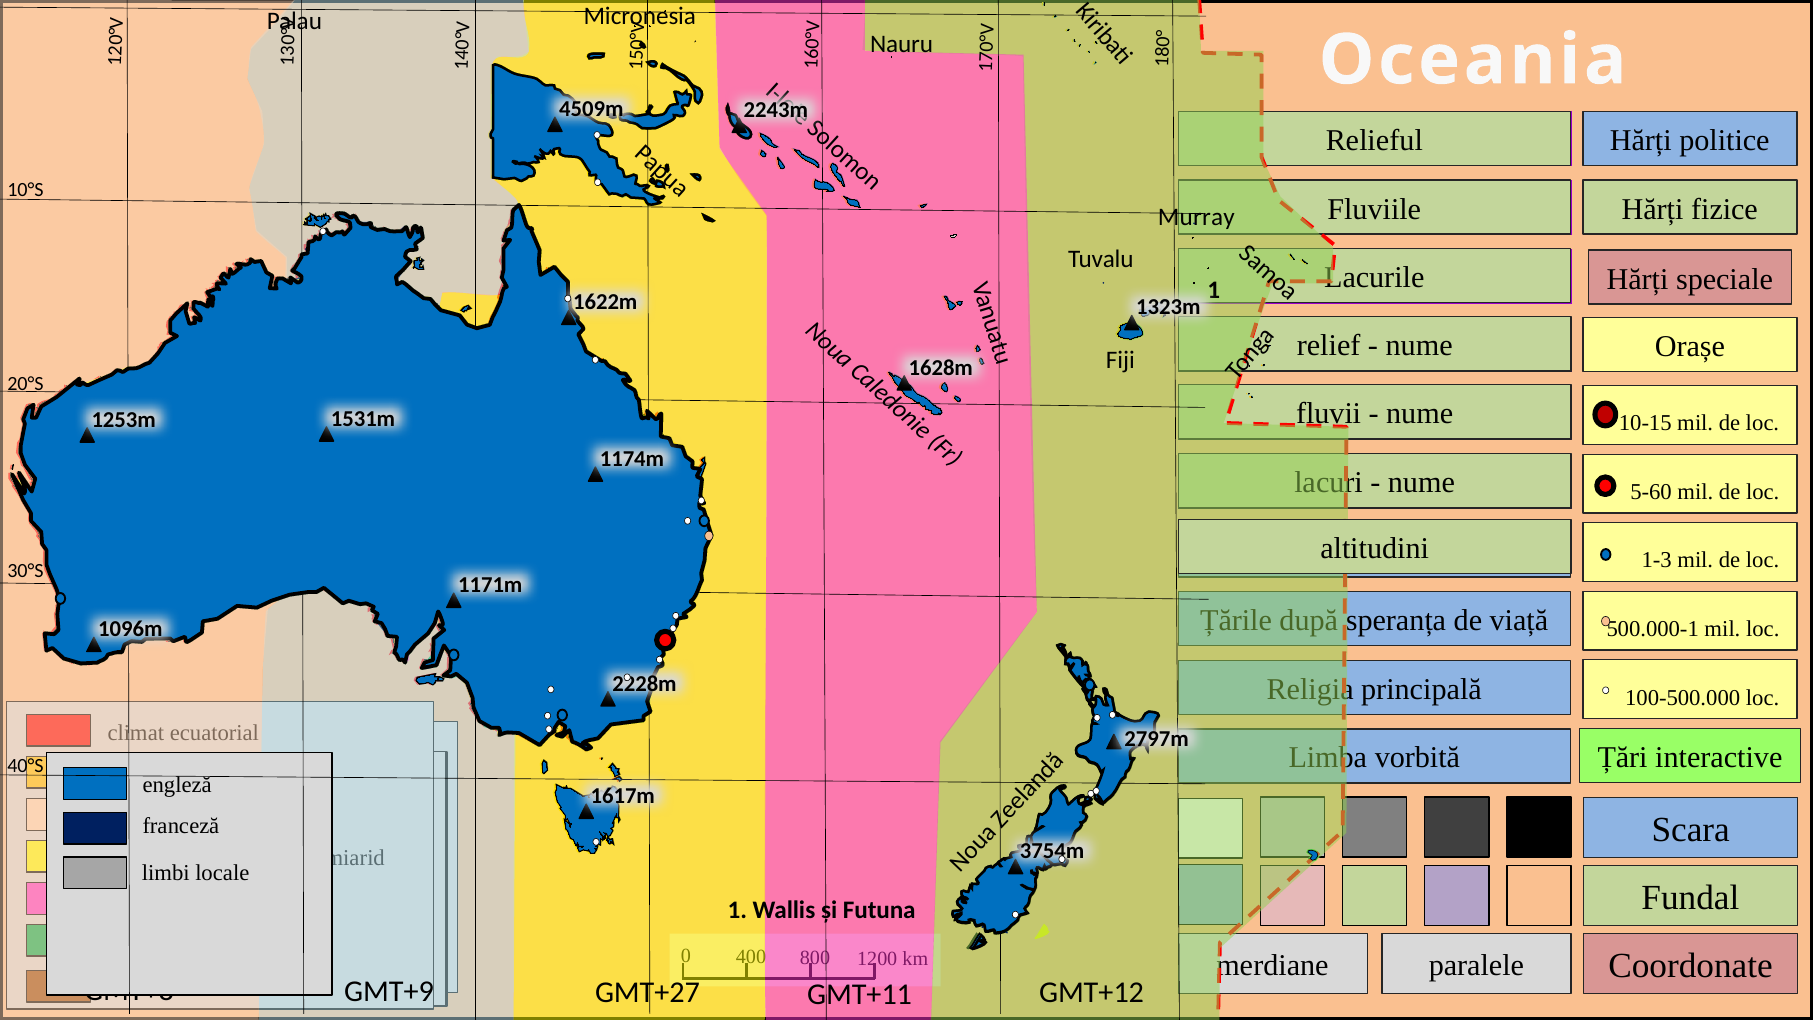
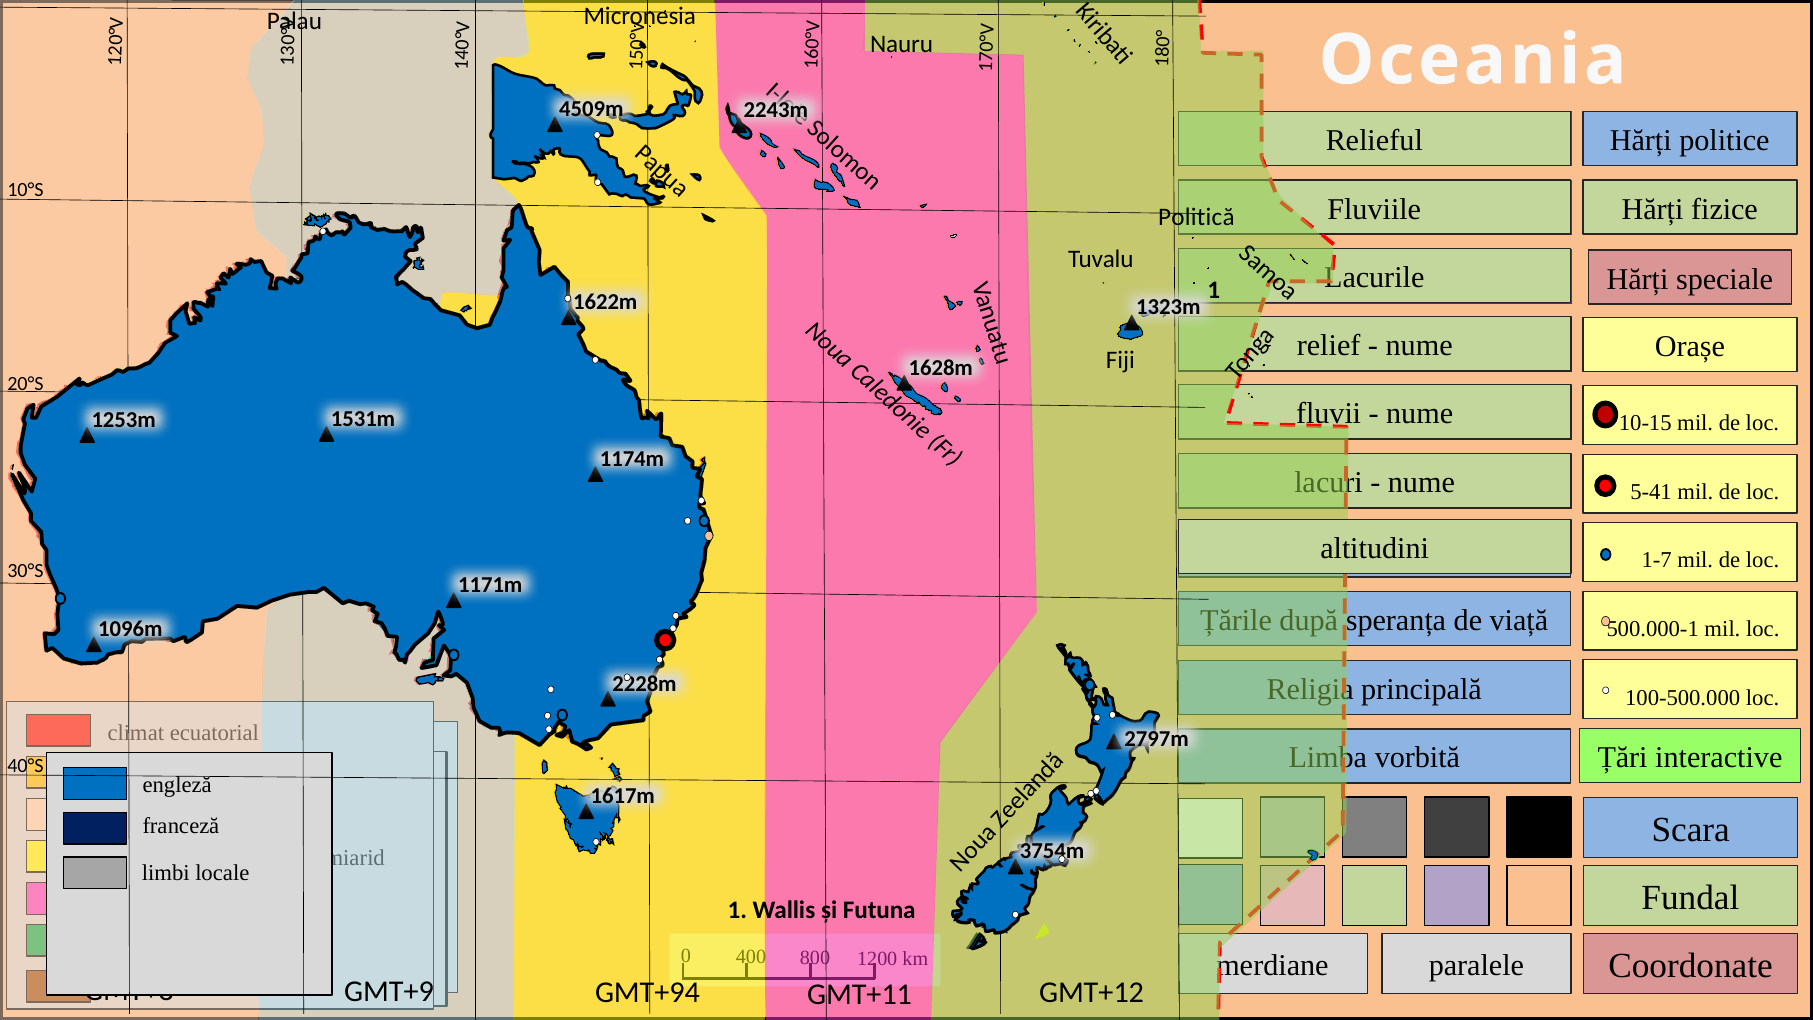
Murray at (1196, 217): Murray -> Politică
5-60: 5-60 -> 5-41
1-3: 1-3 -> 1-7
GMT+27: GMT+27 -> GMT+94
